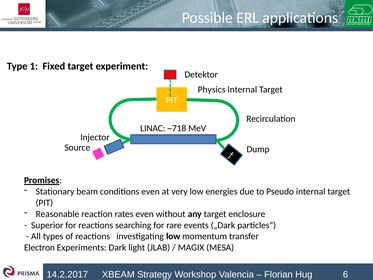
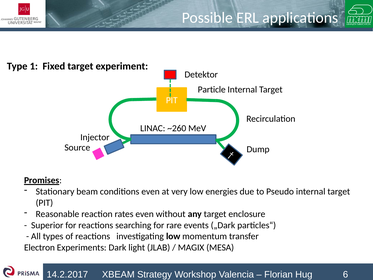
Physics: Physics -> Particle
~718: ~718 -> ~260
